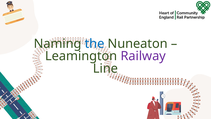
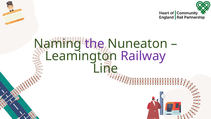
the colour: blue -> purple
